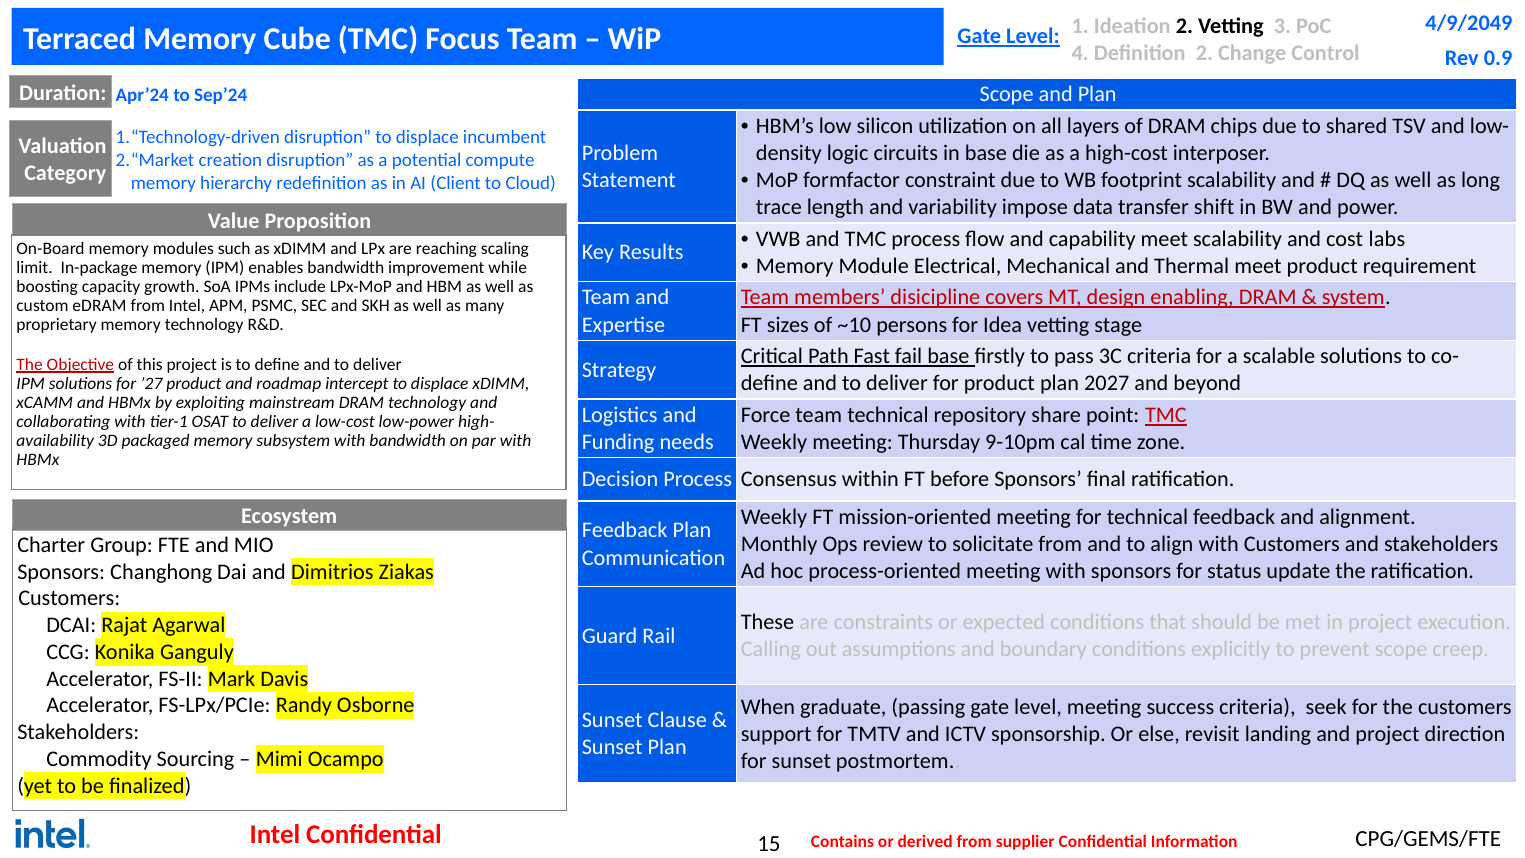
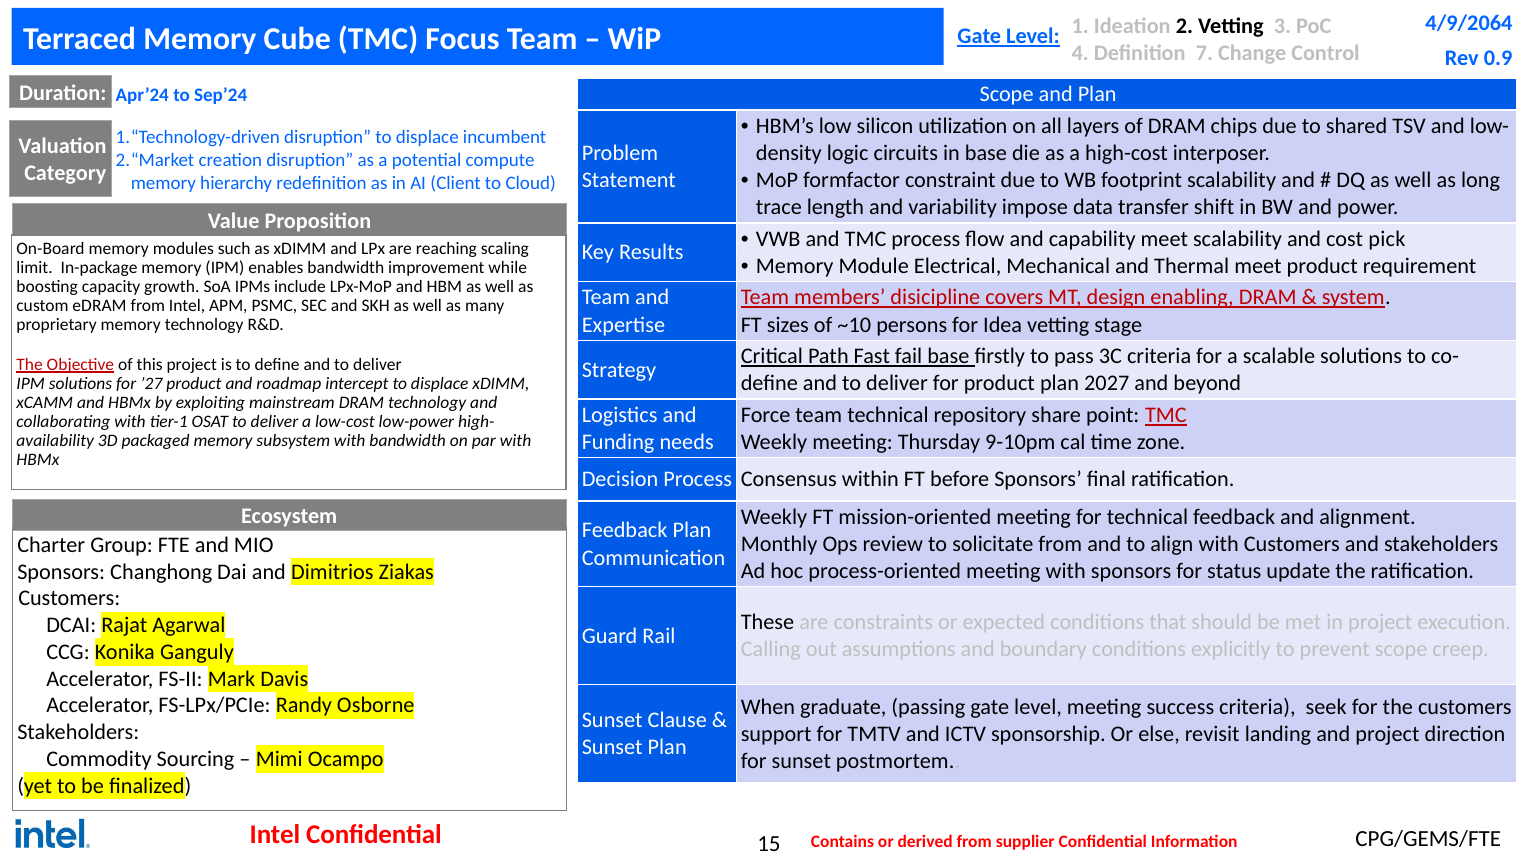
4/9/2049: 4/9/2049 -> 4/9/2064
Definition 2: 2 -> 7
labs: labs -> pick
